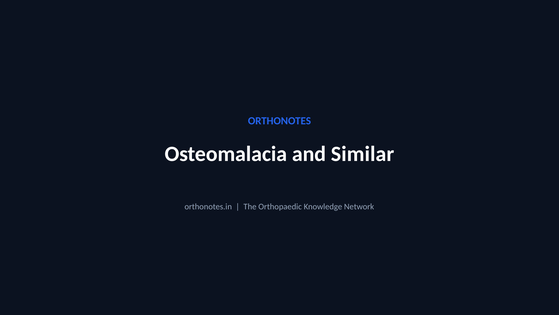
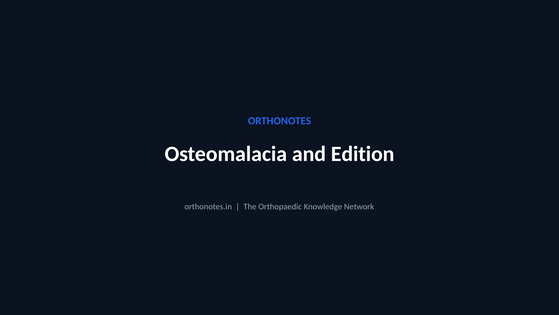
Similar: Similar -> Edition
